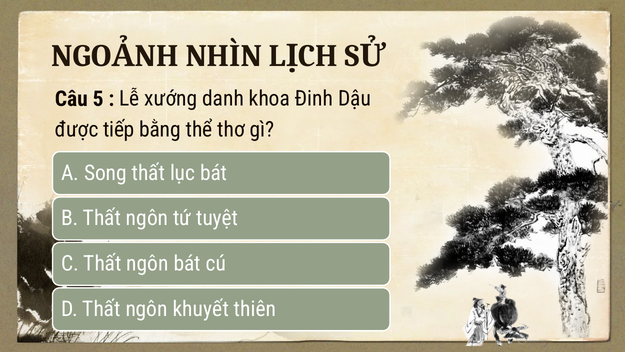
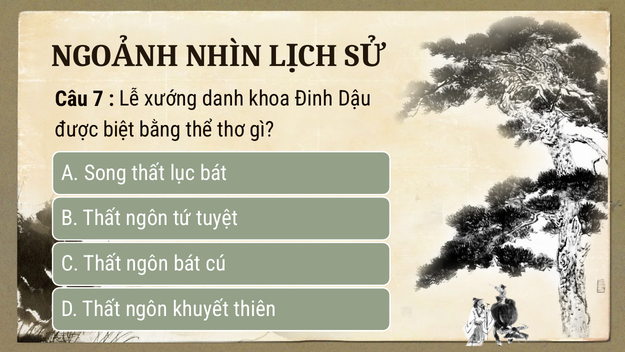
5: 5 -> 7
tiếp: tiếp -> biệt
